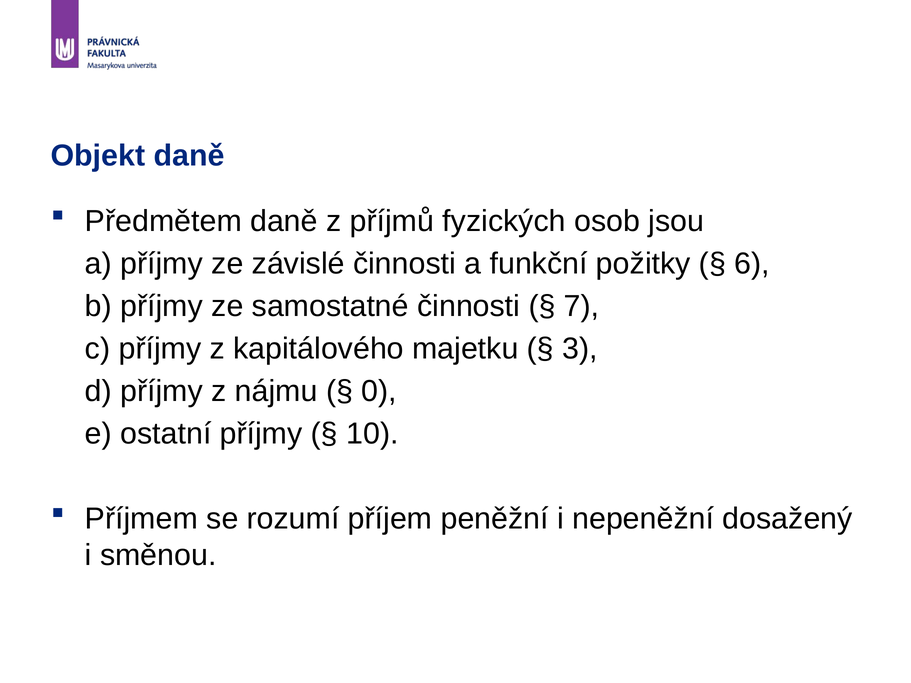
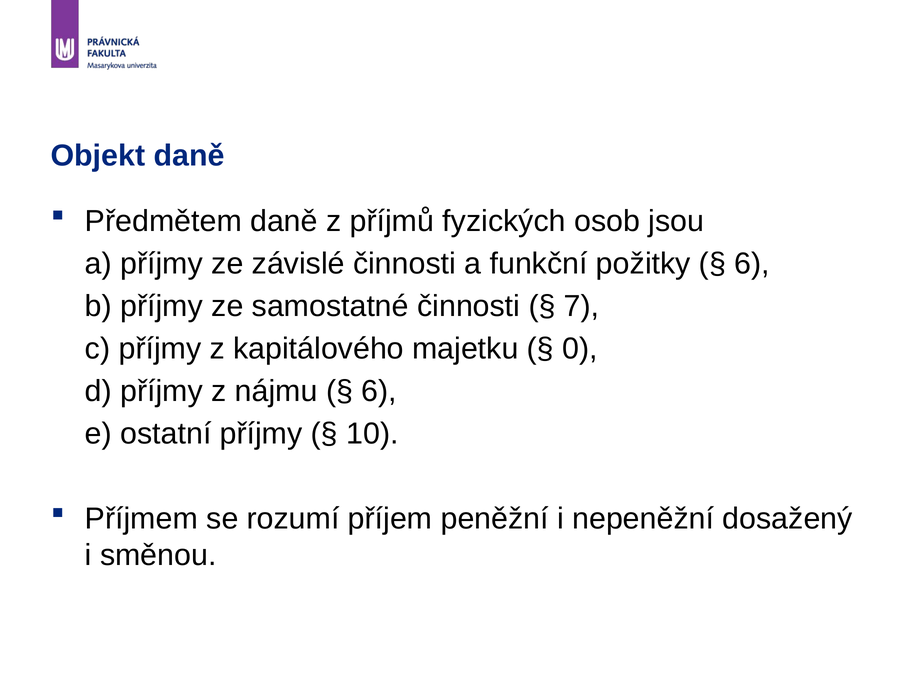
3: 3 -> 0
0 at (379, 391): 0 -> 6
